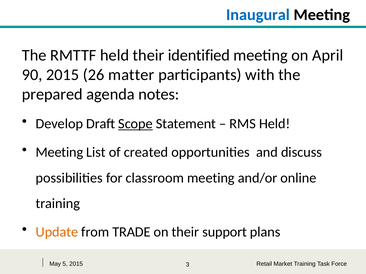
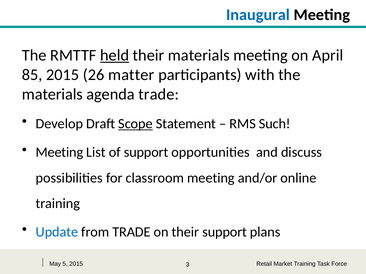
held at (115, 55) underline: none -> present
their identified: identified -> materials
90: 90 -> 85
prepared at (52, 94): prepared -> materials
agenda notes: notes -> trade
RMS Held: Held -> Such
of created: created -> support
Update colour: orange -> blue
